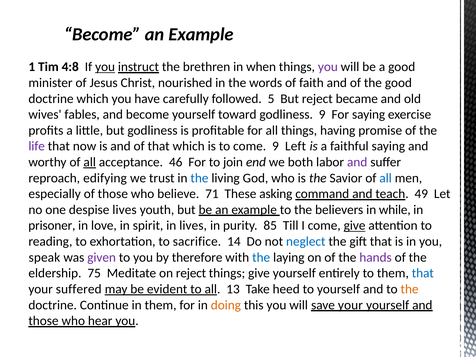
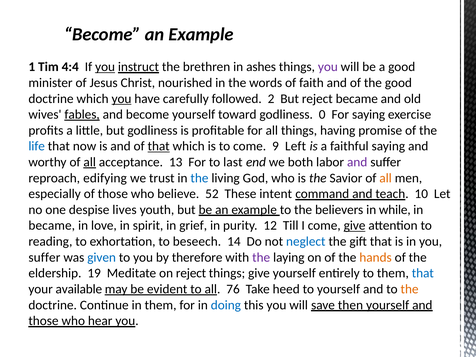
4:8: 4:8 -> 4:4
when: when -> ashes
you at (121, 99) underline: none -> present
5: 5 -> 2
fables underline: none -> present
godliness 9: 9 -> 0
life colour: purple -> blue
that at (159, 146) underline: none -> present
46: 46 -> 13
join: join -> last
all at (386, 178) colour: blue -> orange
71: 71 -> 52
asking: asking -> intent
49: 49 -> 10
prisoner at (52, 226): prisoner -> became
in lives: lives -> grief
85: 85 -> 12
sacrifice: sacrifice -> beseech
speak at (44, 257): speak -> suffer
given colour: purple -> blue
the at (261, 257) colour: blue -> purple
hands colour: purple -> orange
75: 75 -> 19
suffered: suffered -> available
13: 13 -> 76
doing colour: orange -> blue
save your: your -> then
